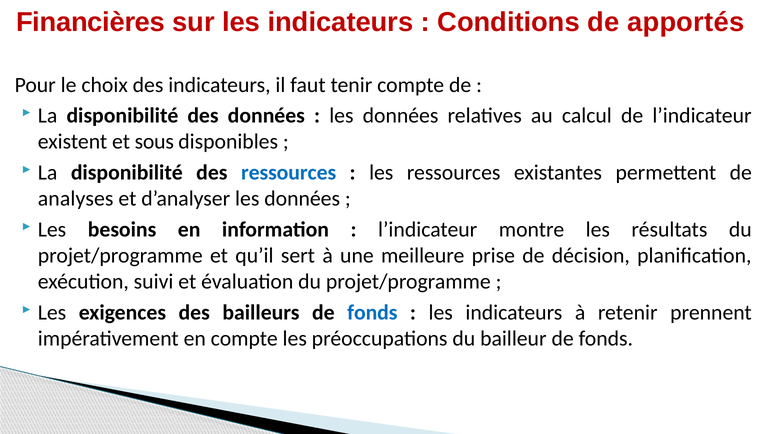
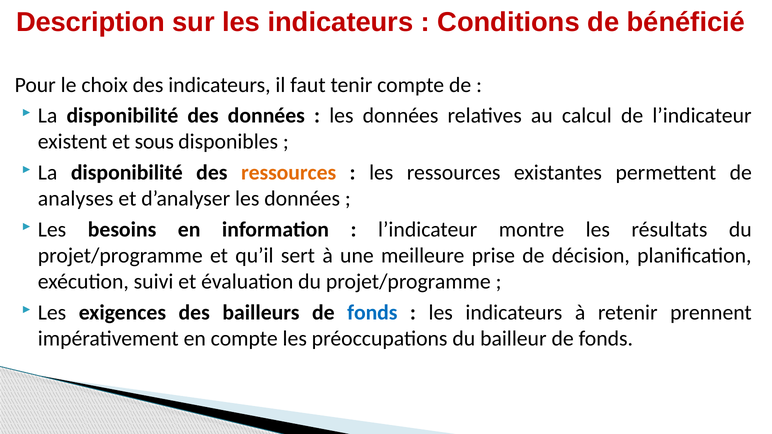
Financières: Financières -> Description
apportés: apportés -> bénéficié
ressources at (289, 173) colour: blue -> orange
